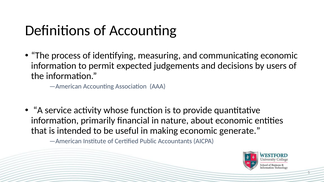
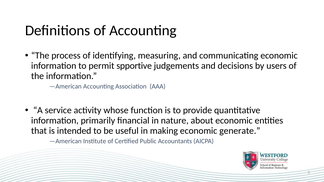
expected: expected -> spportive
